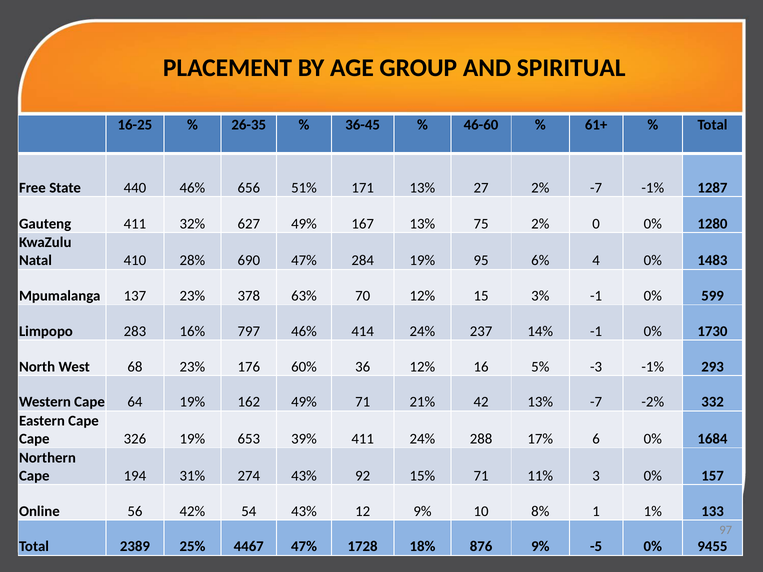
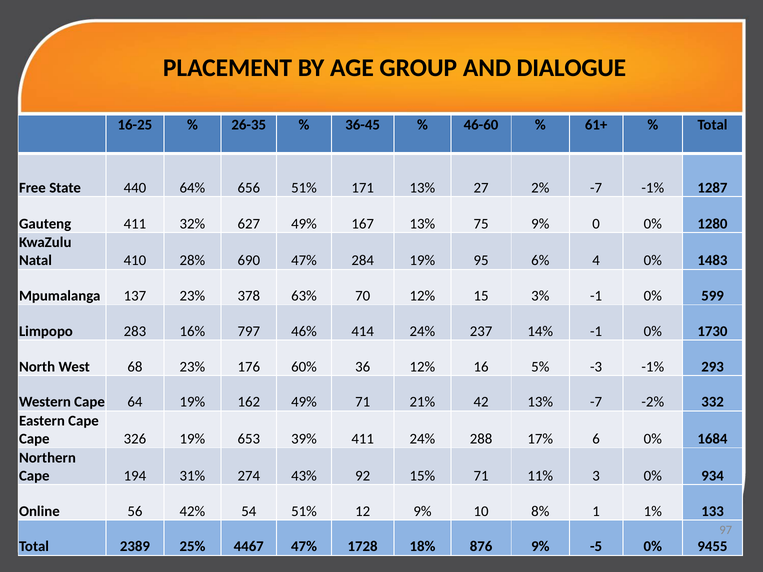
SPIRITUAL: SPIRITUAL -> DIALOGUE
440 46%: 46% -> 64%
75 2%: 2% -> 9%
157: 157 -> 934
54 43%: 43% -> 51%
